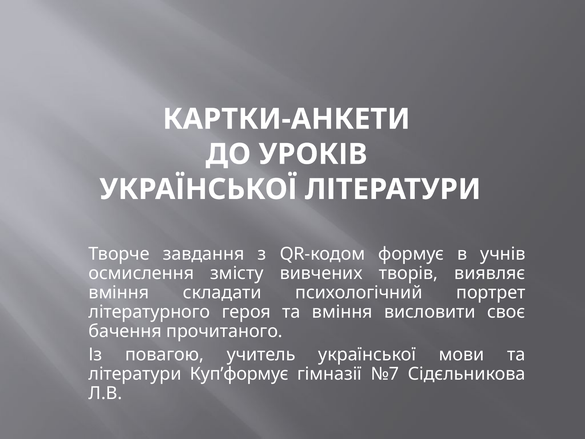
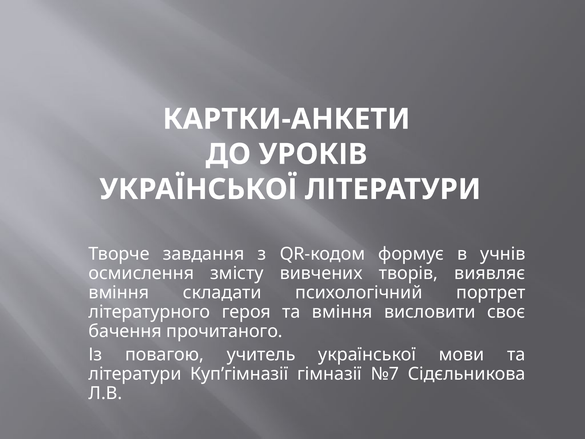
Куп’формує: Куп’формує -> Куп’гімназії
